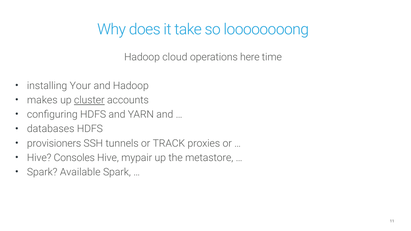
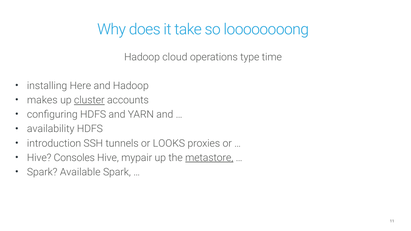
here: here -> type
Your: Your -> Here
databases: databases -> availability
provisioners: provisioners -> introduction
TRACK: TRACK -> LOOKS
metastore underline: none -> present
